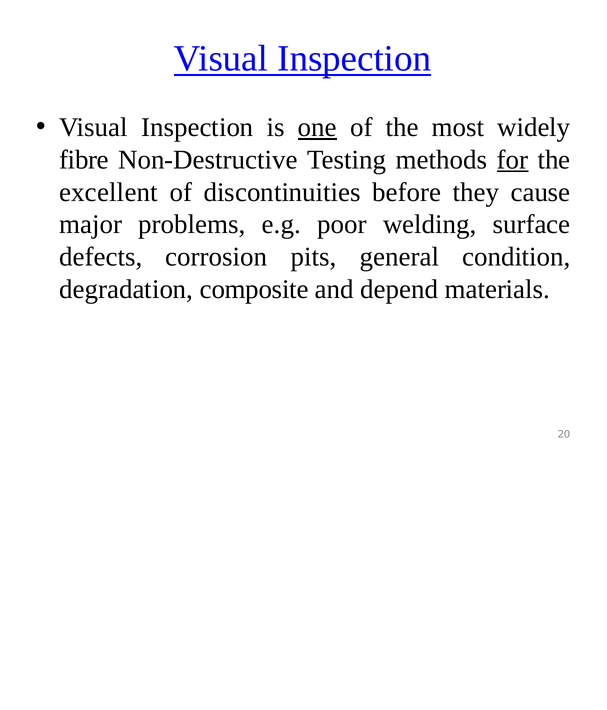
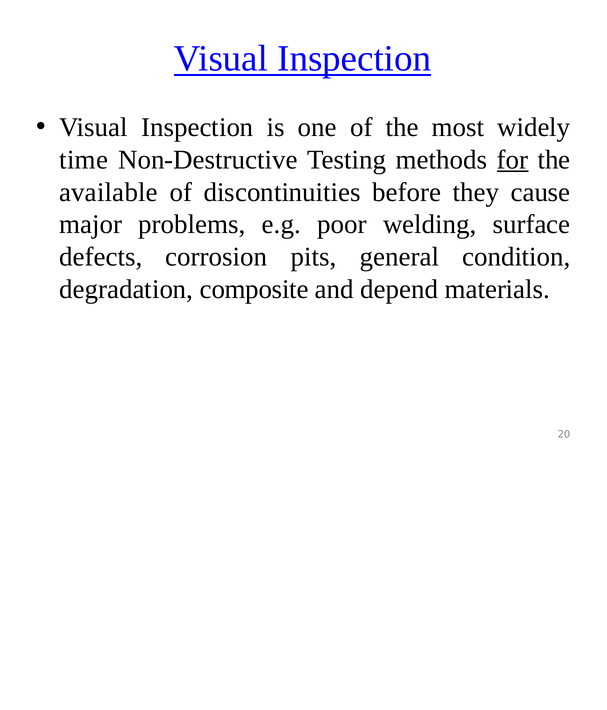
one underline: present -> none
fibre: fibre -> time
excellent: excellent -> available
